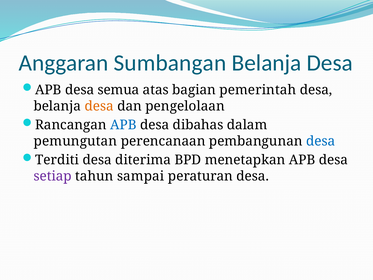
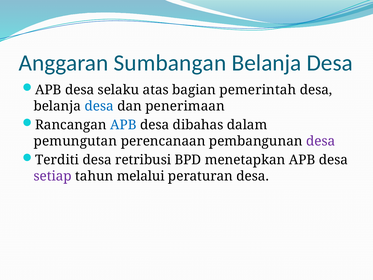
semua: semua -> selaku
desa at (99, 106) colour: orange -> blue
pengelolaan: pengelolaan -> penerimaan
desa at (321, 141) colour: blue -> purple
diterima: diterima -> retribusi
sampai: sampai -> melalui
